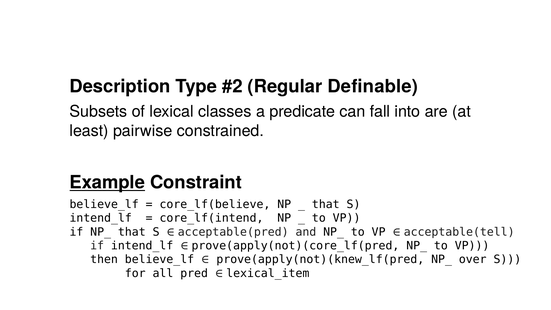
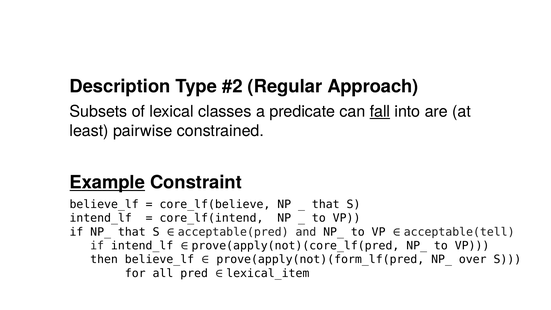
Definable: Definable -> Approach
fall underline: none -> present
prove(apply(not)(knew_lf(pred: prove(apply(not)(knew_lf(pred -> prove(apply(not)(form_lf(pred
